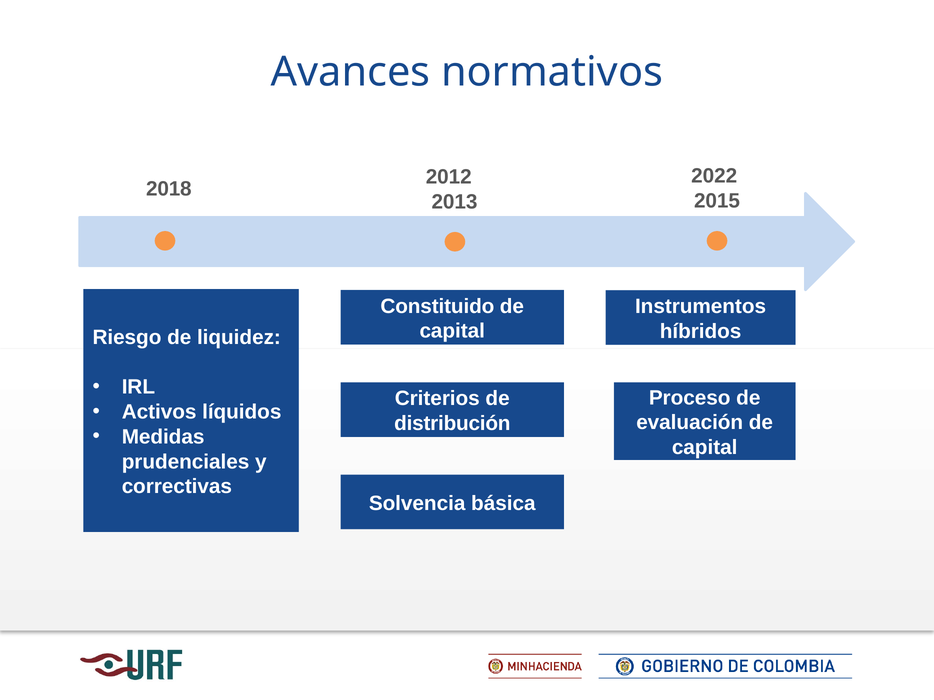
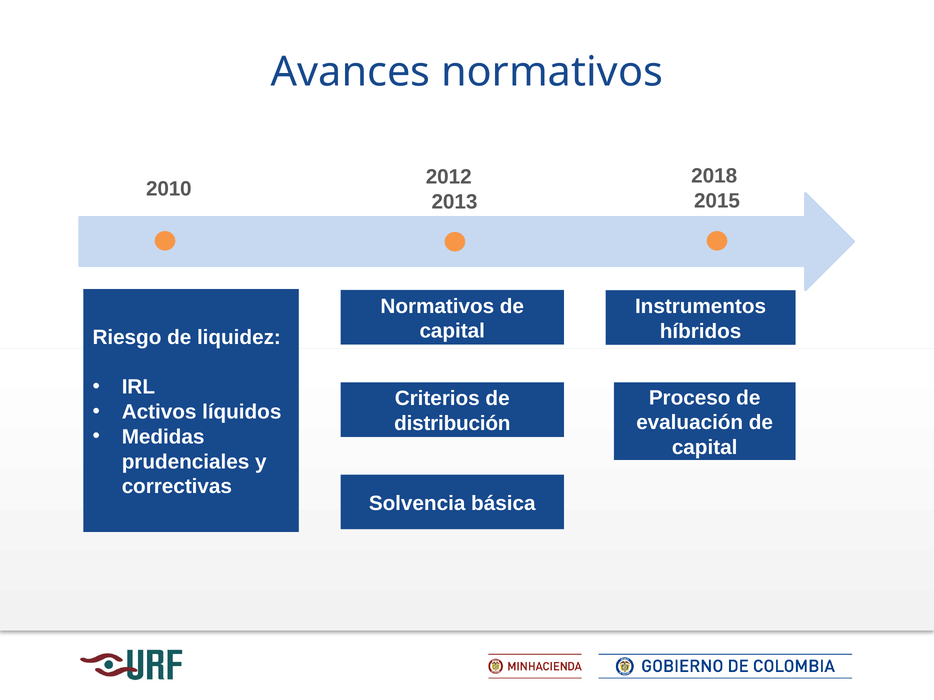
2022: 2022 -> 2018
2018: 2018 -> 2010
Constituido at (437, 306): Constituido -> Normativos
